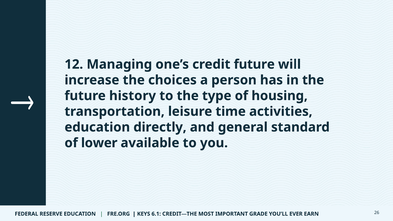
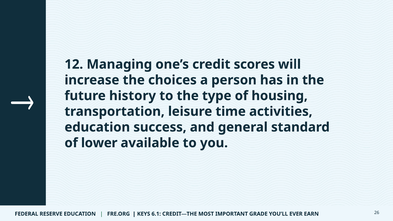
credit future: future -> scores
directly: directly -> success
